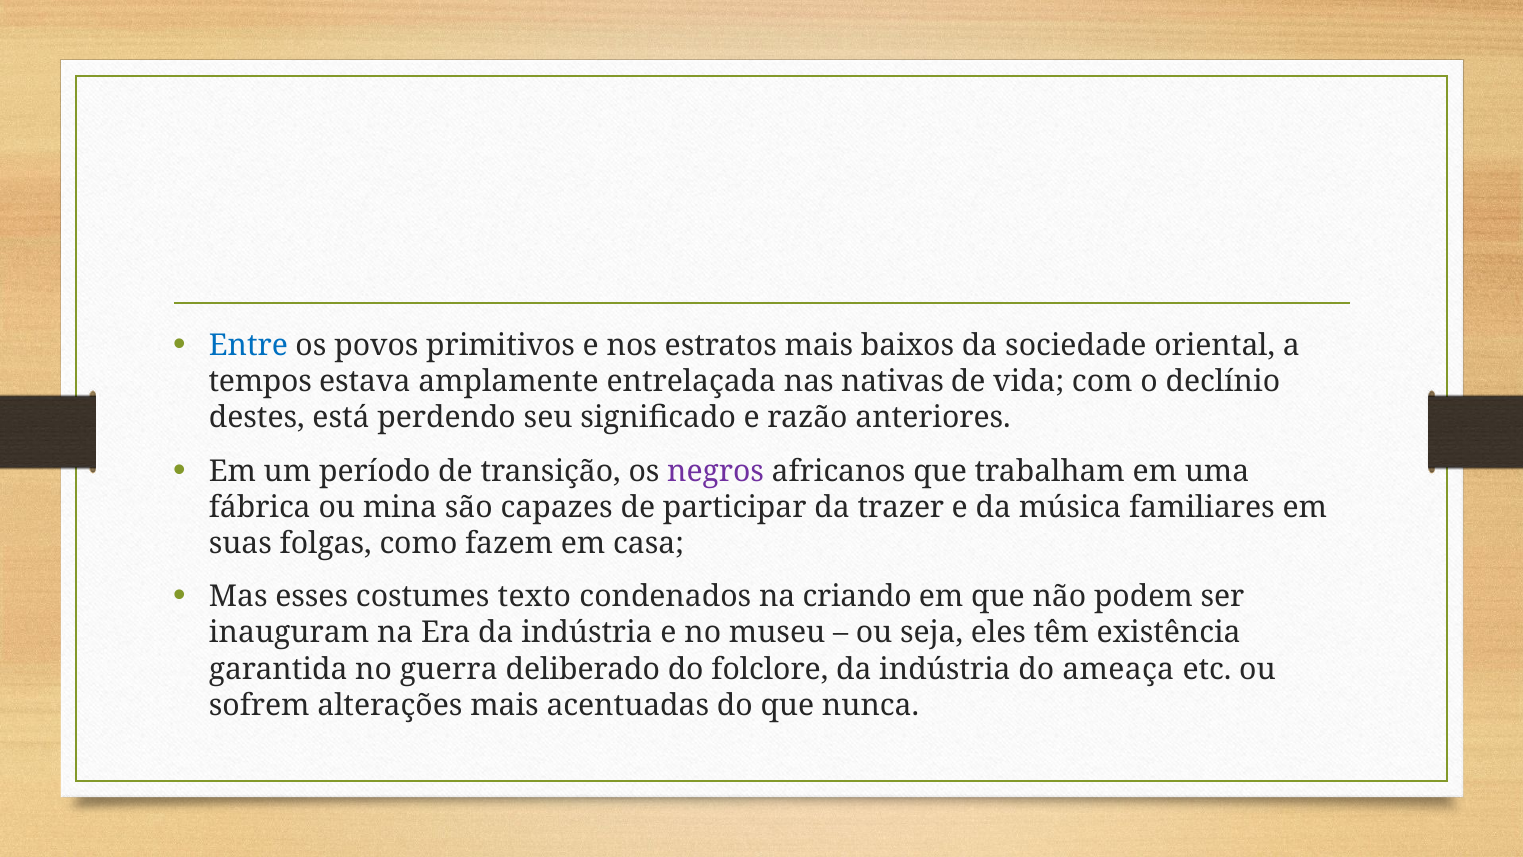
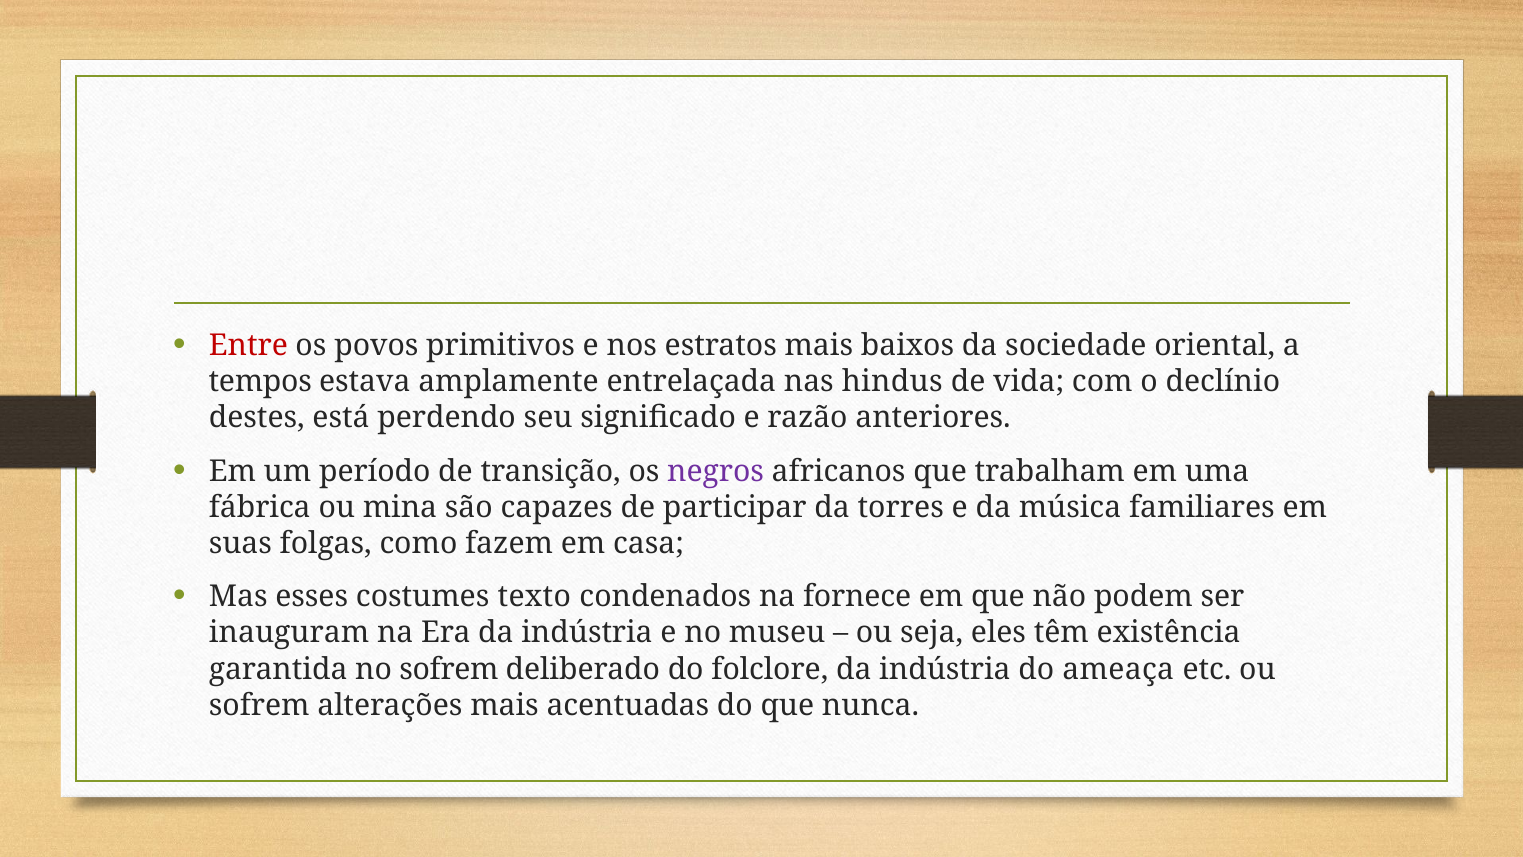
Entre colour: blue -> red
nativas: nativas -> hindus
trazer: trazer -> torres
criando: criando -> fornece
no guerra: guerra -> sofrem
